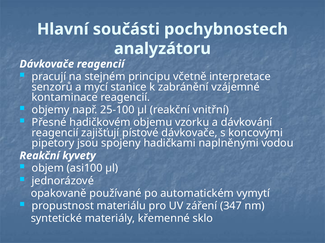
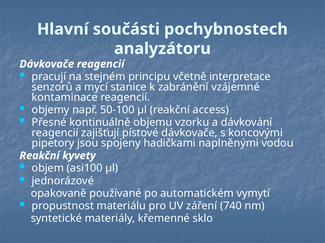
25-100: 25-100 -> 50-100
vnitřní: vnitřní -> access
hadičkovém: hadičkovém -> kontinuálně
347: 347 -> 740
